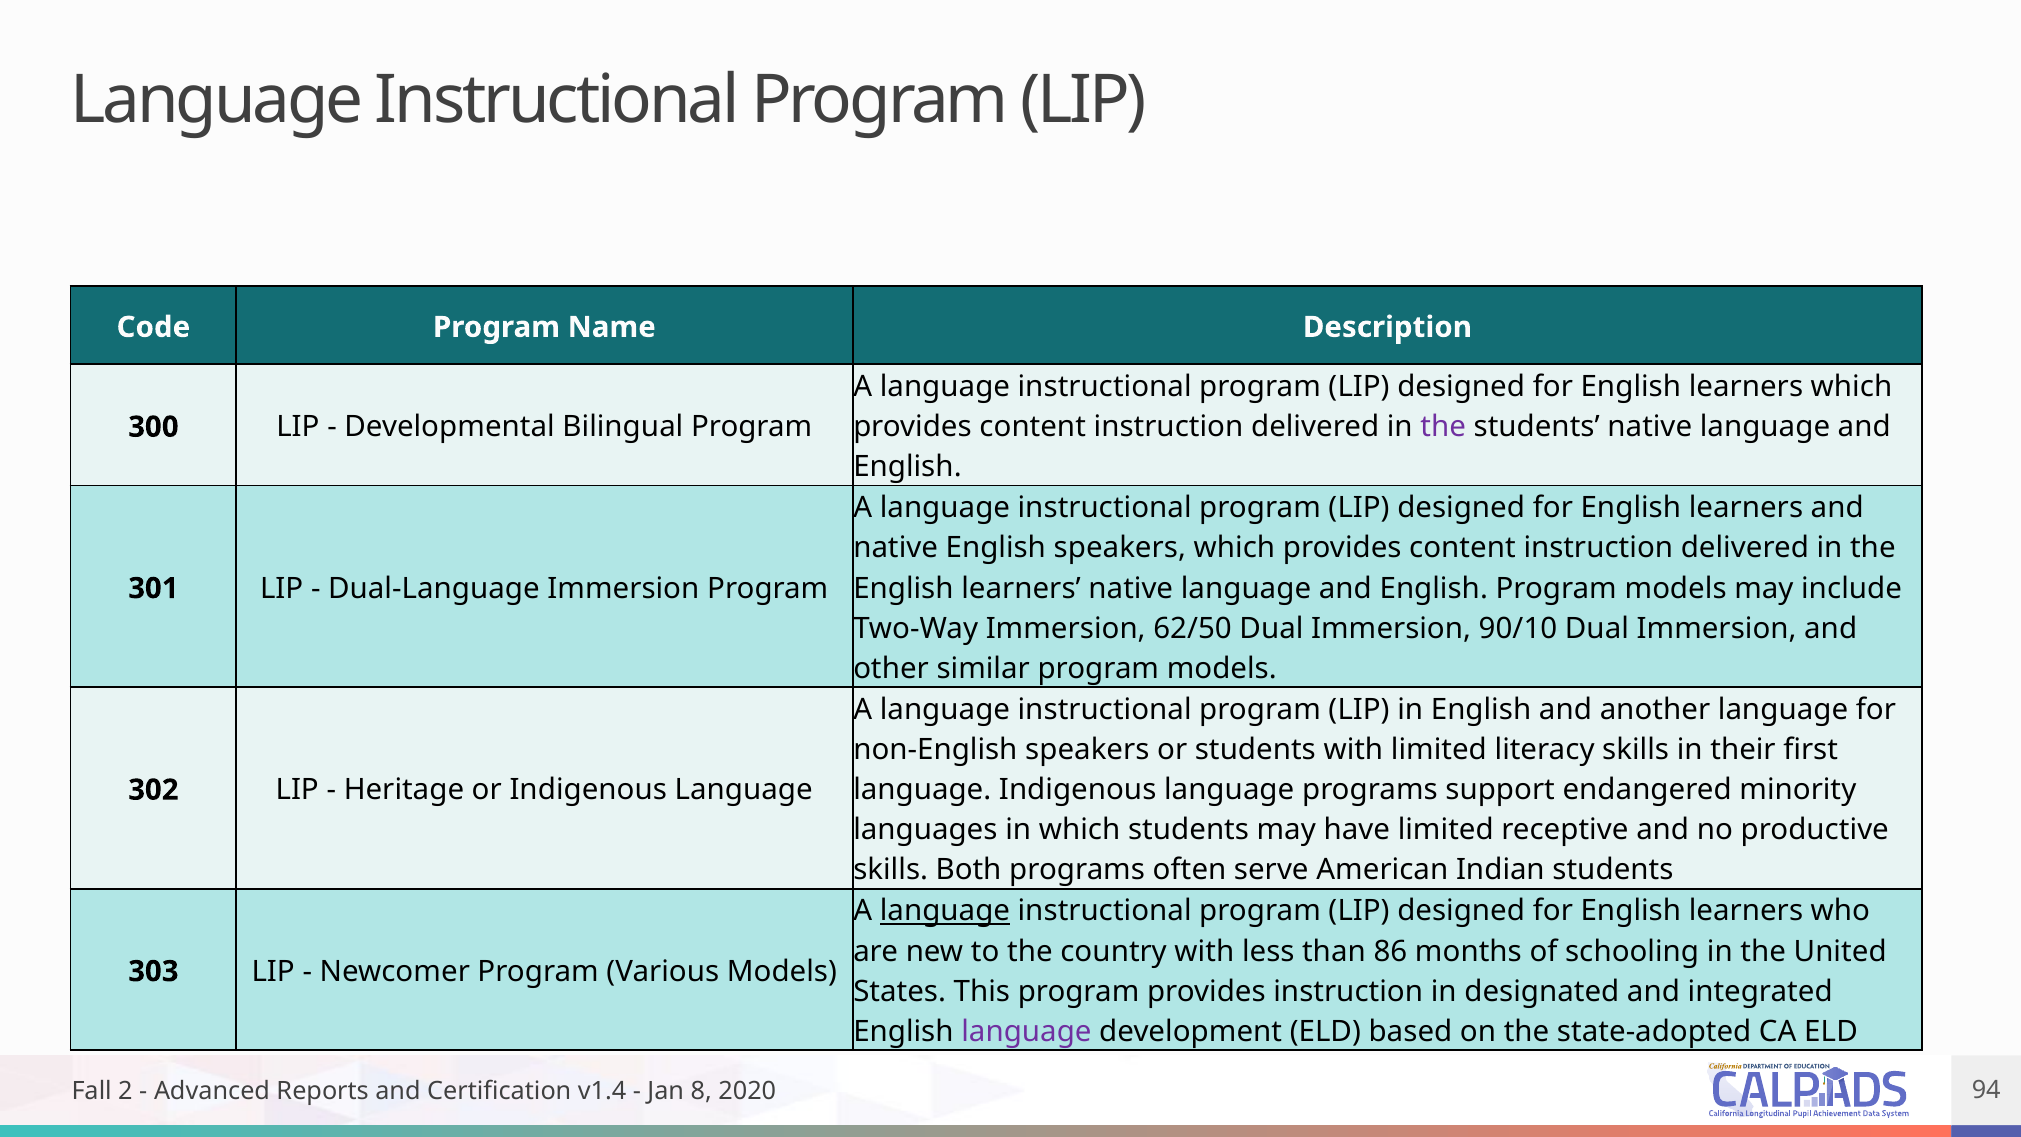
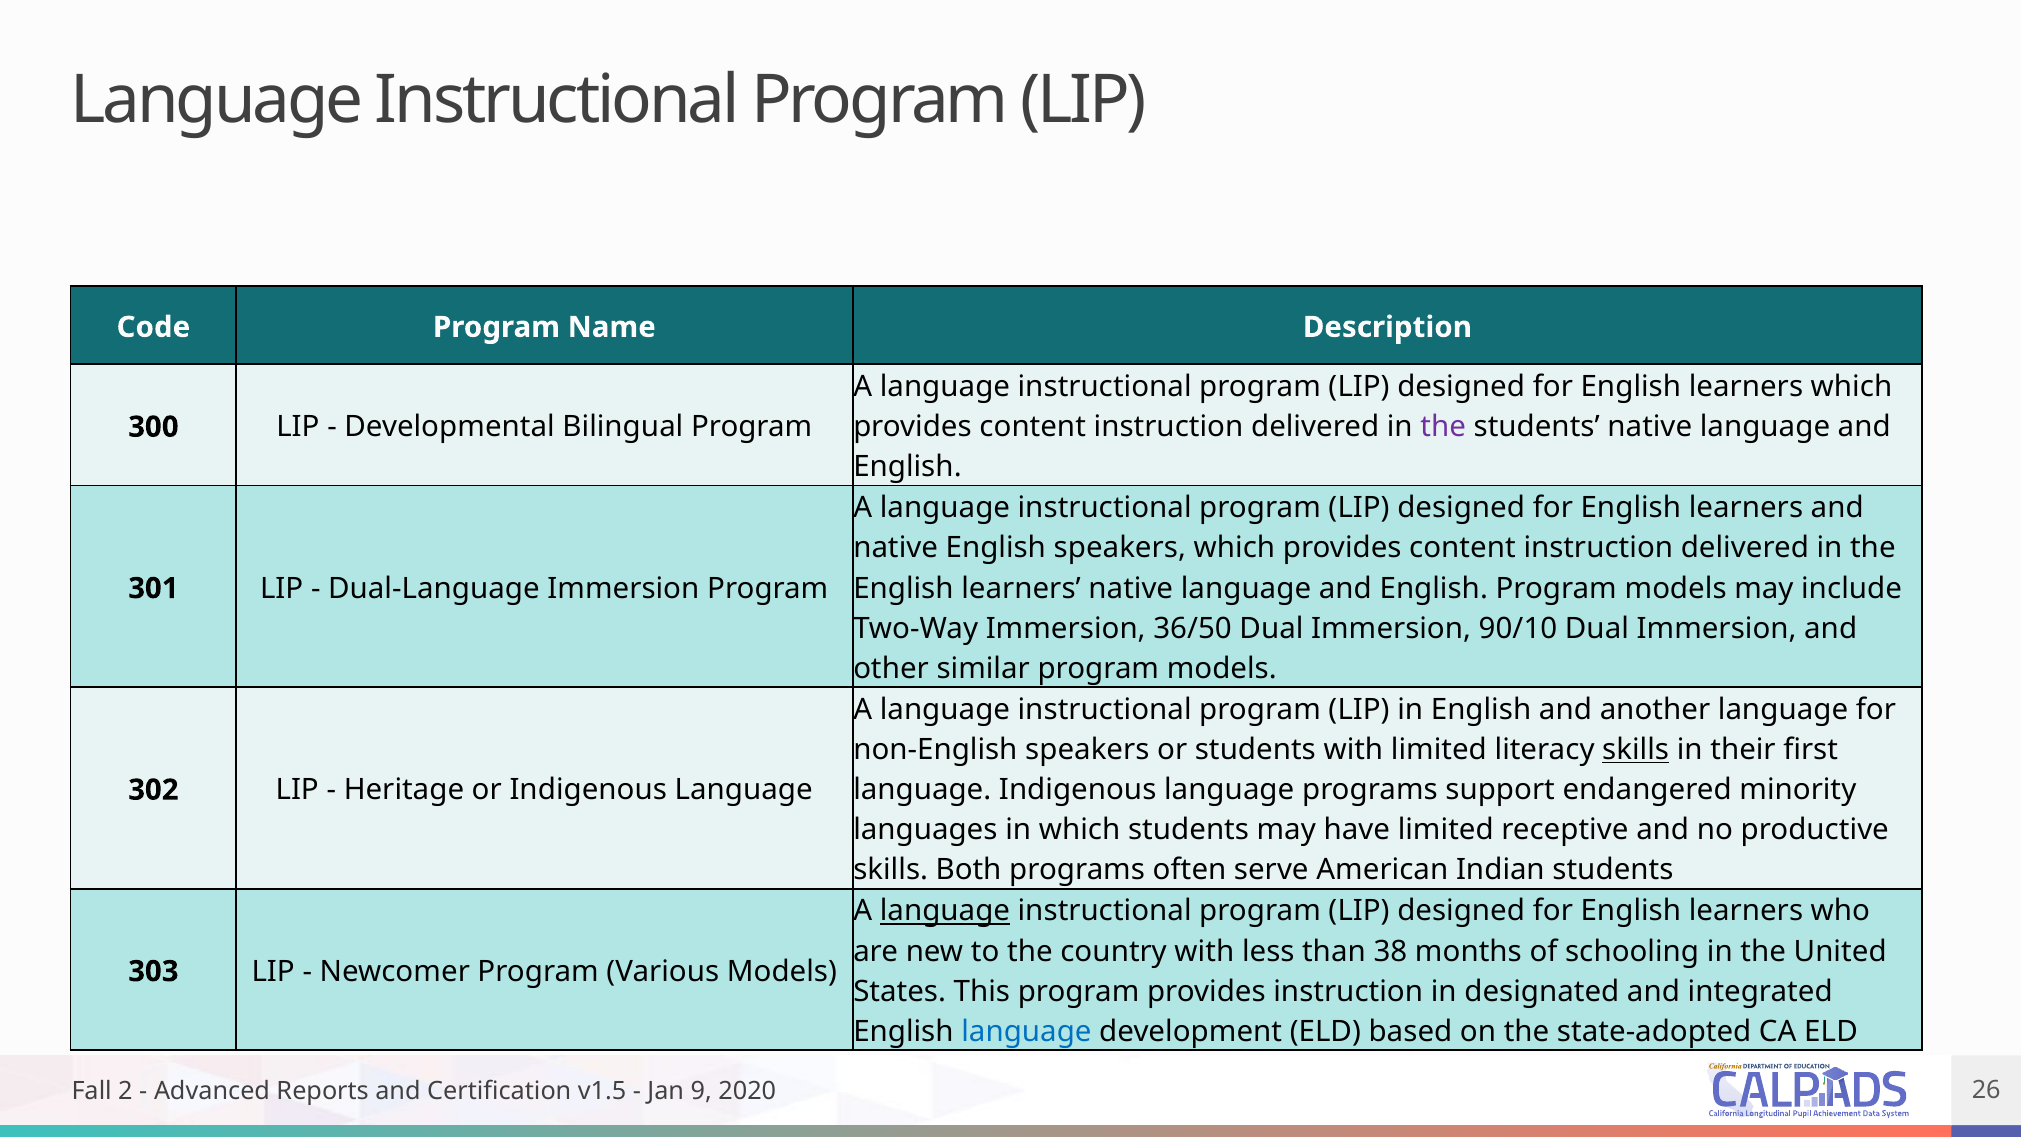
62/50: 62/50 -> 36/50
skills at (1636, 750) underline: none -> present
86: 86 -> 38
language at (1026, 1031) colour: purple -> blue
v1.4: v1.4 -> v1.5
8: 8 -> 9
94: 94 -> 26
